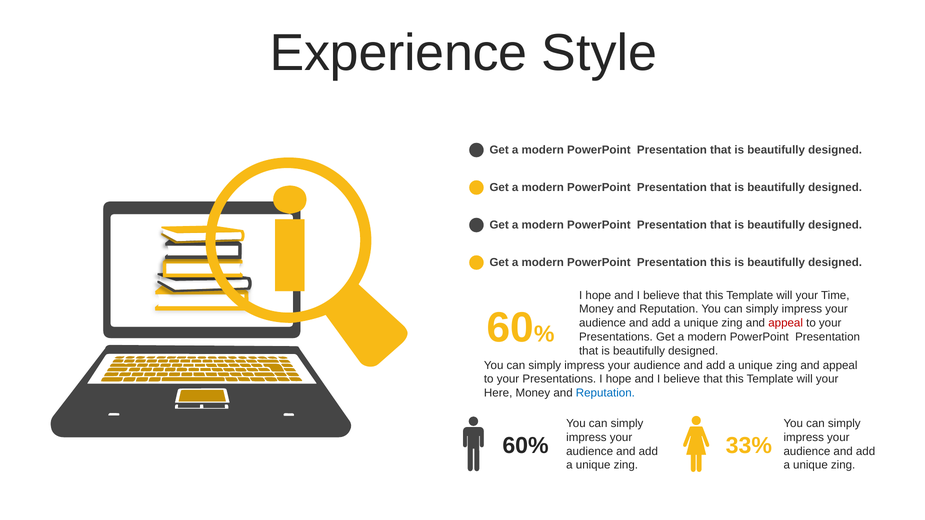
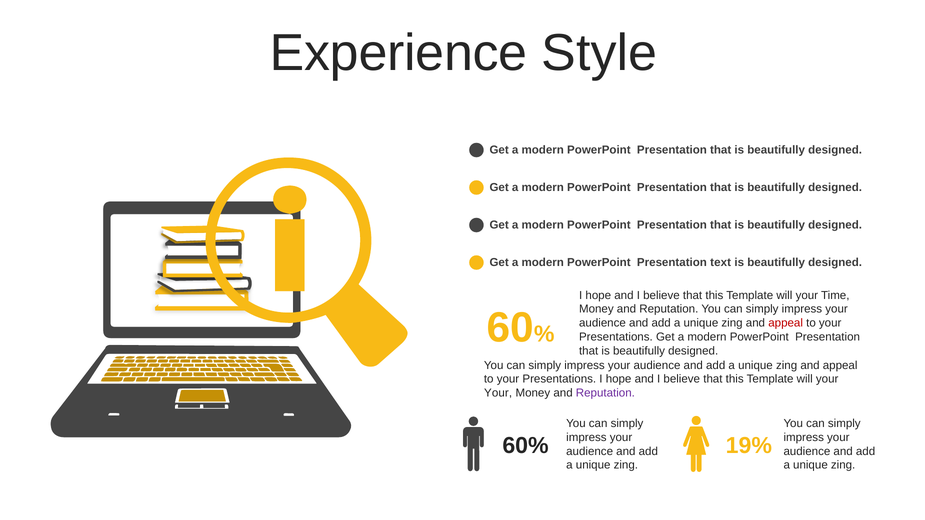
Presentation this: this -> text
Here at (498, 393): Here -> Your
Reputation at (605, 393) colour: blue -> purple
33%: 33% -> 19%
